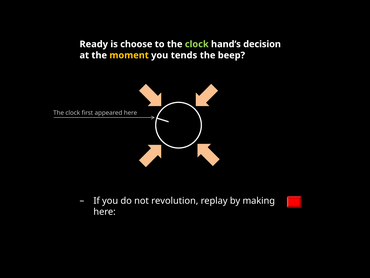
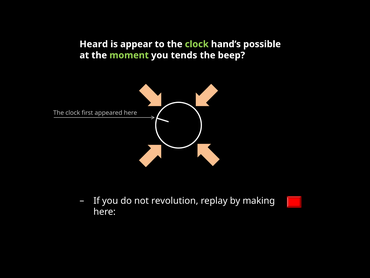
Ready: Ready -> Heard
choose: choose -> appear
decision: decision -> possible
moment colour: yellow -> light green
